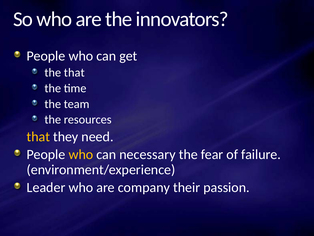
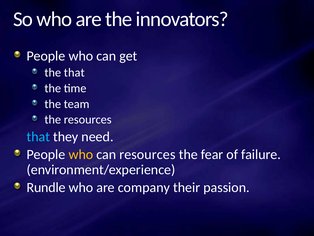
that at (38, 136) colour: yellow -> light blue
can necessary: necessary -> resources
Leader: Leader -> Rundle
